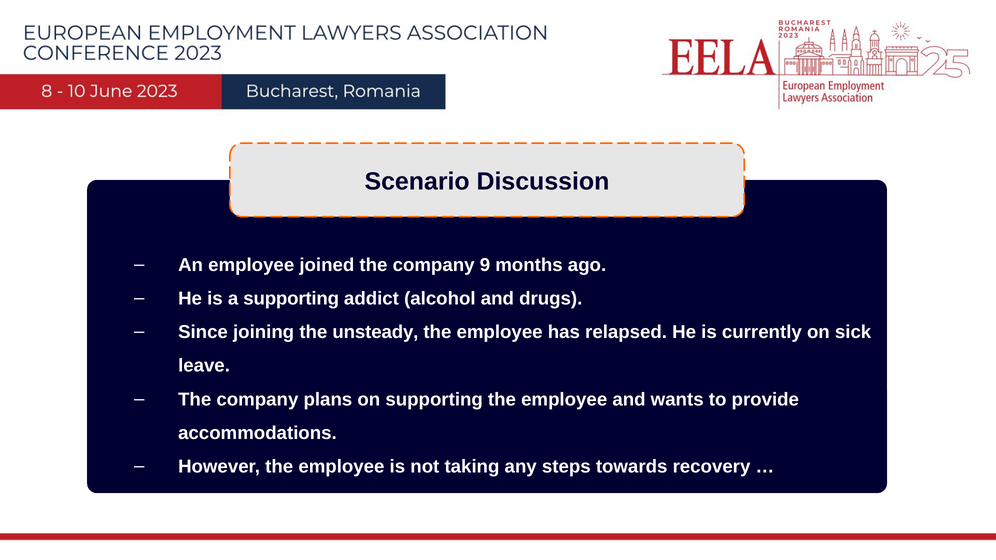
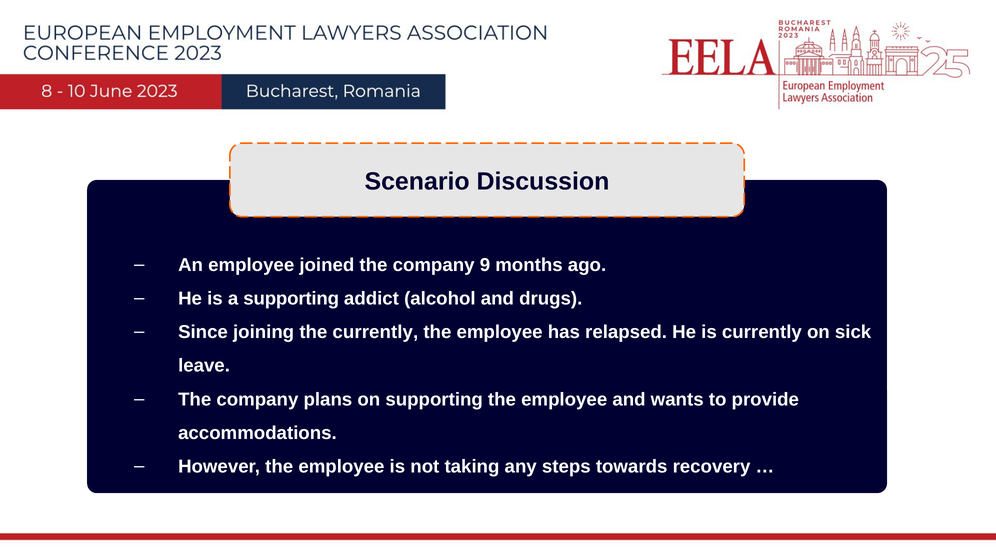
the unsteady: unsteady -> currently
